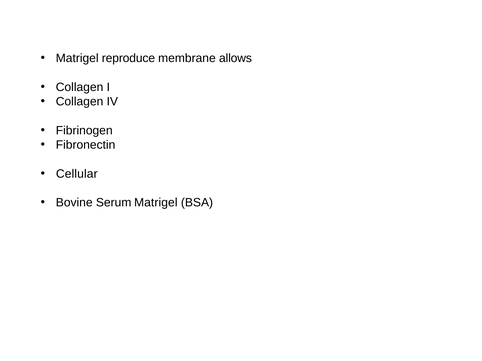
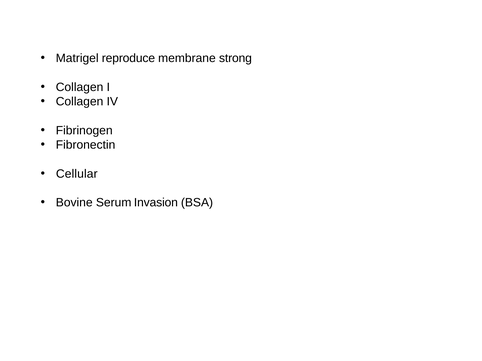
allows: allows -> strong
Serum Matrigel: Matrigel -> Invasion
